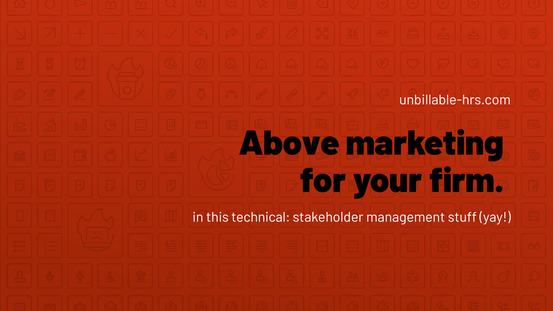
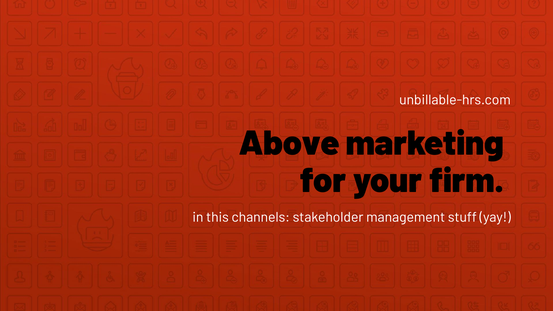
technical: technical -> channels
